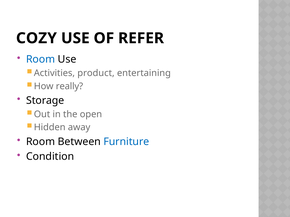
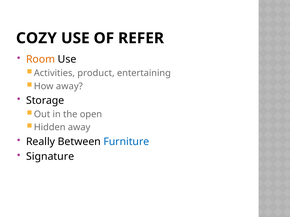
Room at (41, 59) colour: blue -> orange
How really: really -> away
Room at (41, 142): Room -> Really
Condition: Condition -> Signature
